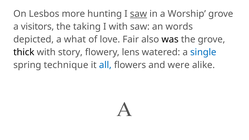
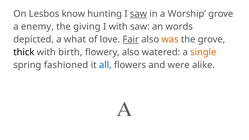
more: more -> know
visitors: visitors -> enemy
taking: taking -> giving
Fair underline: none -> present
was colour: black -> orange
story: story -> birth
flowery lens: lens -> also
single colour: blue -> orange
technique: technique -> fashioned
